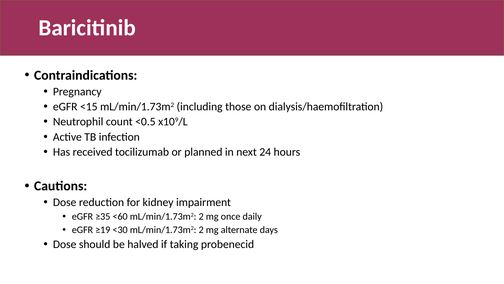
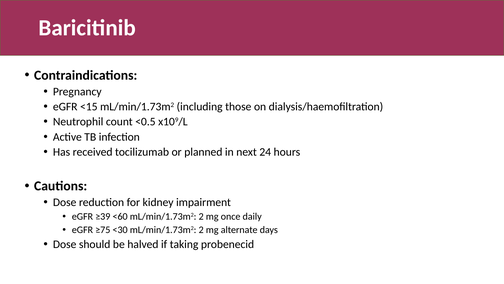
≥35: ≥35 -> ≥39
≥19: ≥19 -> ≥75
